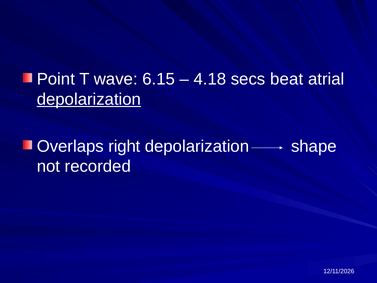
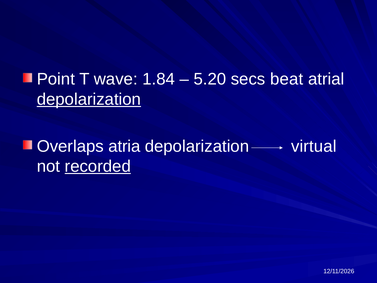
6.15: 6.15 -> 1.84
4.18: 4.18 -> 5.20
right: right -> atria
shape: shape -> virtual
recorded underline: none -> present
